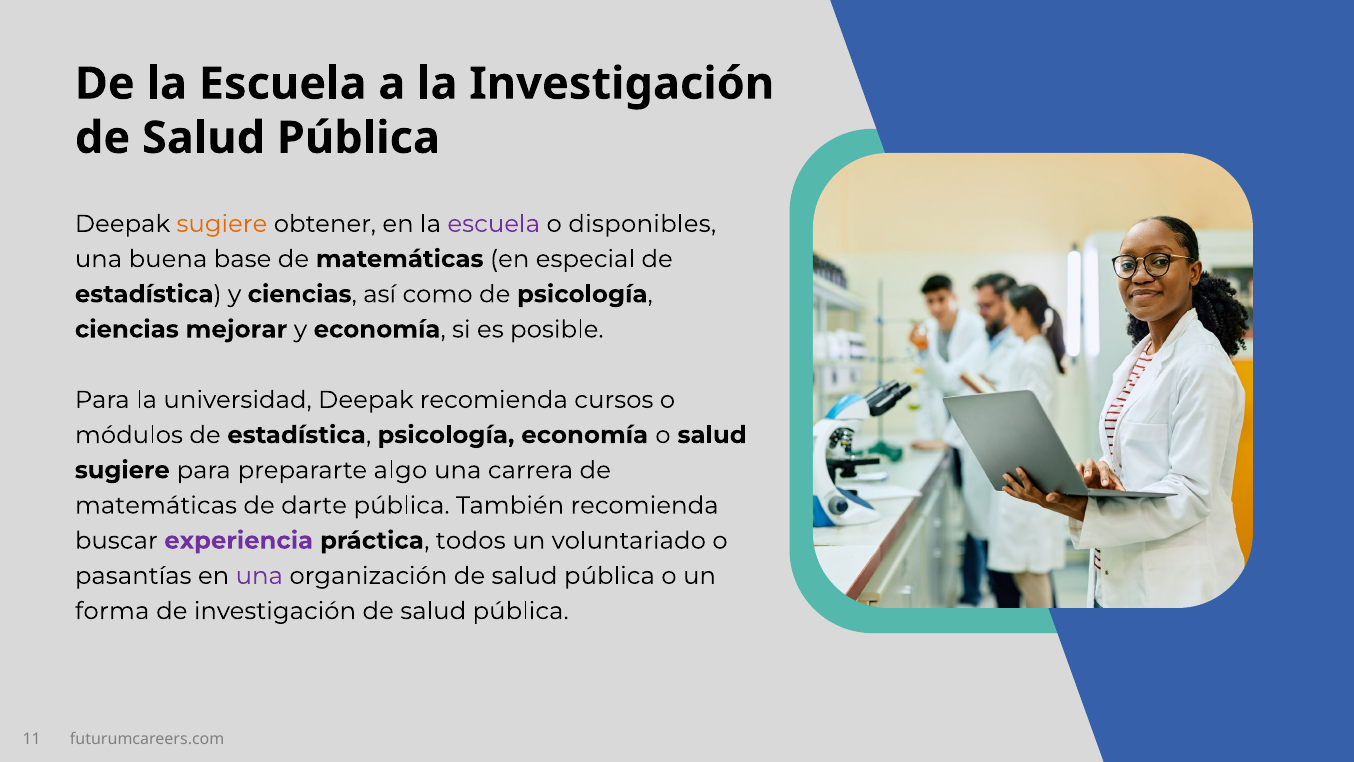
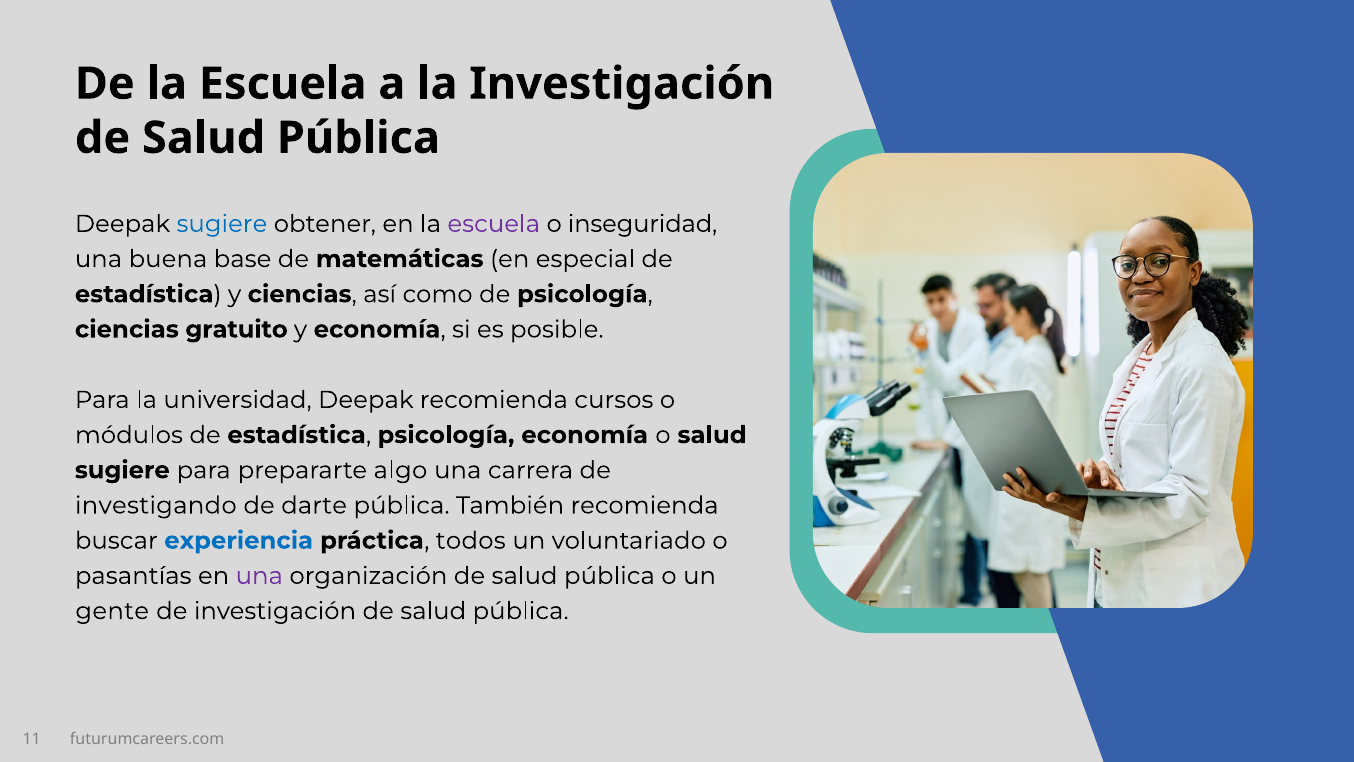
sugiere at (222, 224) colour: orange -> blue
disponibles: disponibles -> inseguridad
mejorar: mejorar -> gratuito
matemáticas at (156, 505): matemáticas -> investigando
experiencia colour: purple -> blue
forma: forma -> gente
